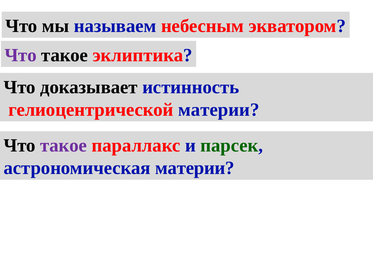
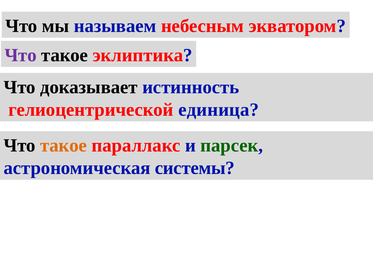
гелиоцентрической материи: материи -> единица
такое at (64, 145) colour: purple -> orange
астрономическая материи: материи -> системы
